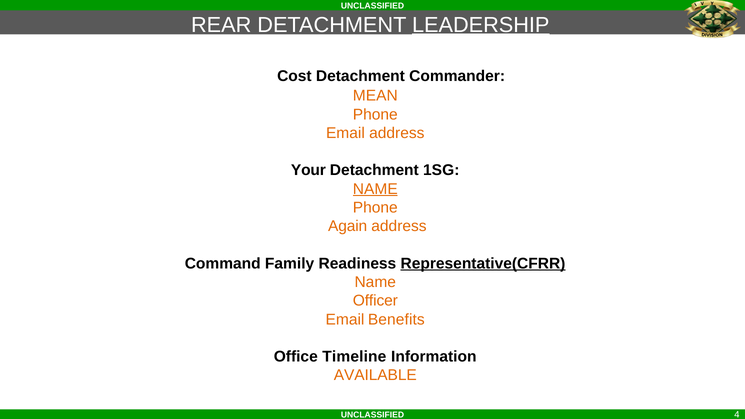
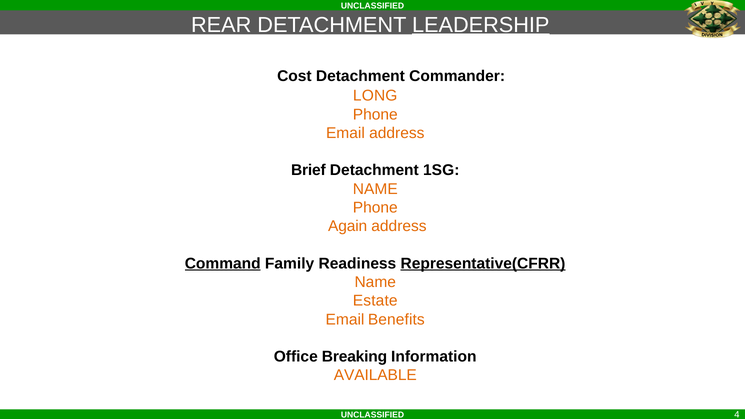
MEAN: MEAN -> LONG
Your: Your -> Brief
NAME at (375, 189) underline: present -> none
Command underline: none -> present
Officer: Officer -> Estate
Timeline: Timeline -> Breaking
